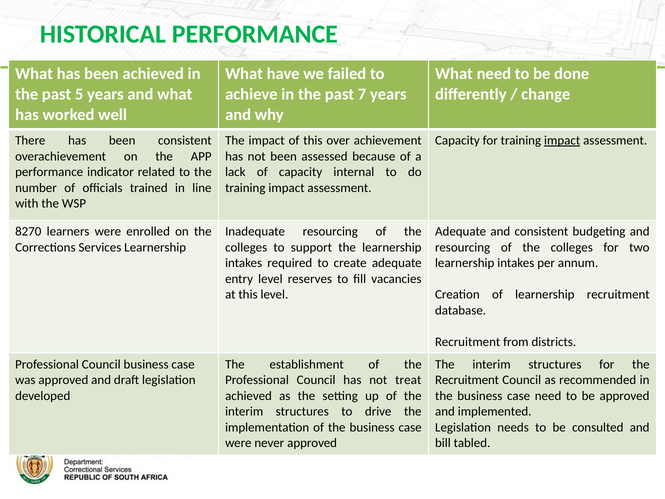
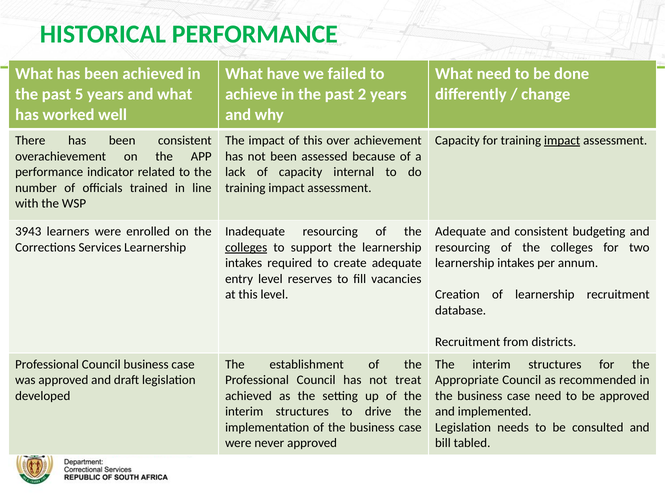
7: 7 -> 2
8270: 8270 -> 3943
colleges at (246, 247) underline: none -> present
Recruitment at (467, 380): Recruitment -> Appropriate
